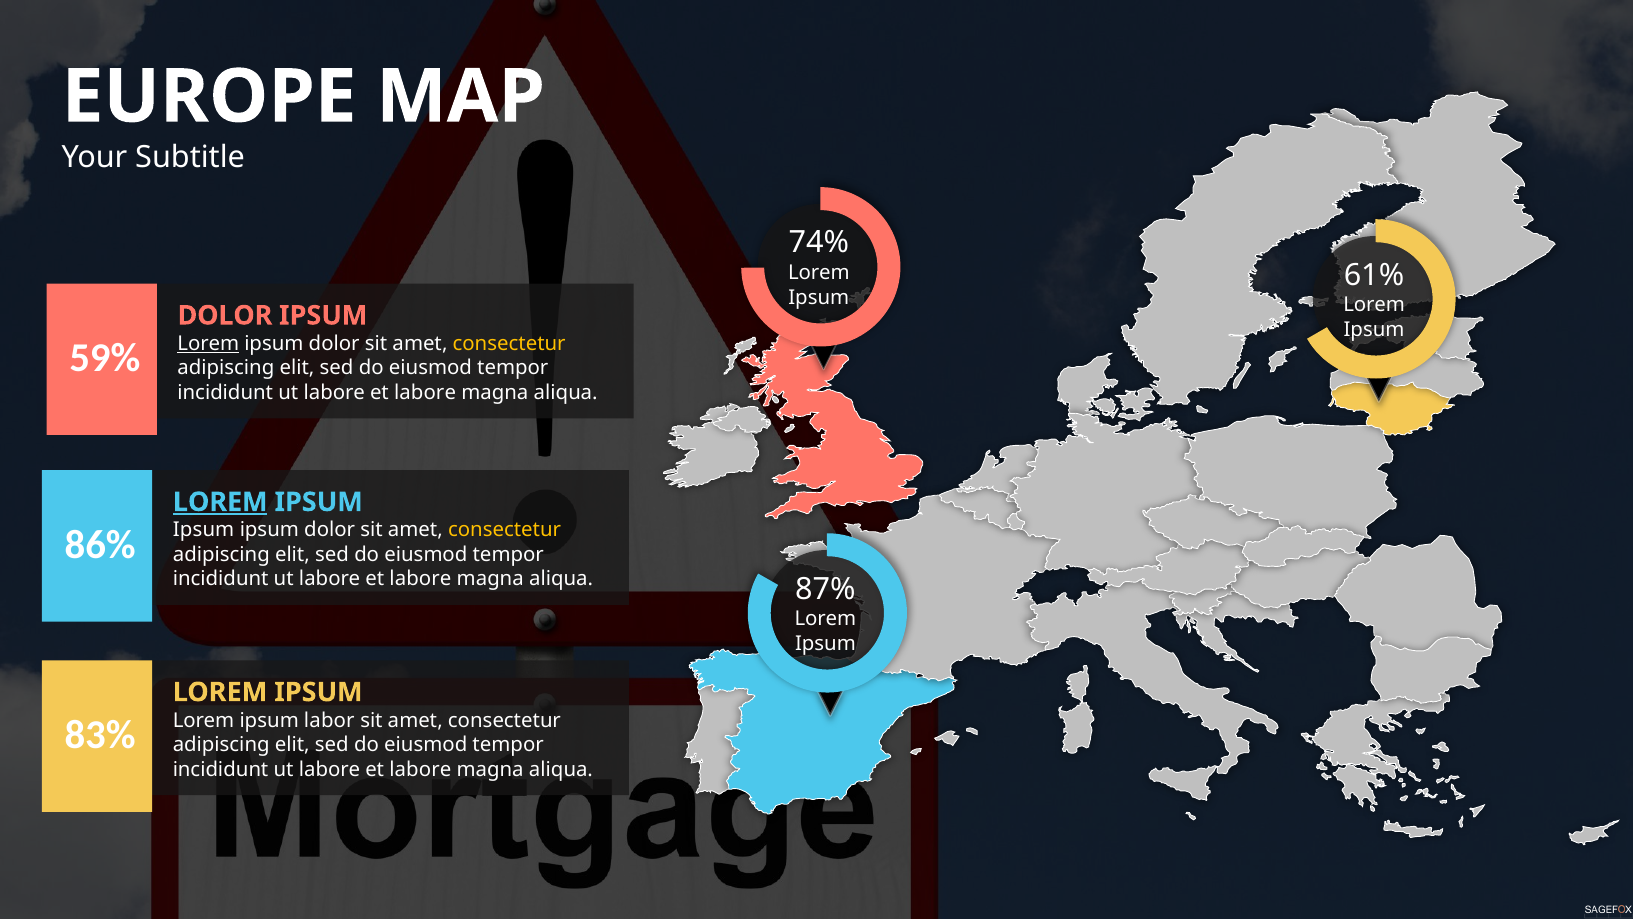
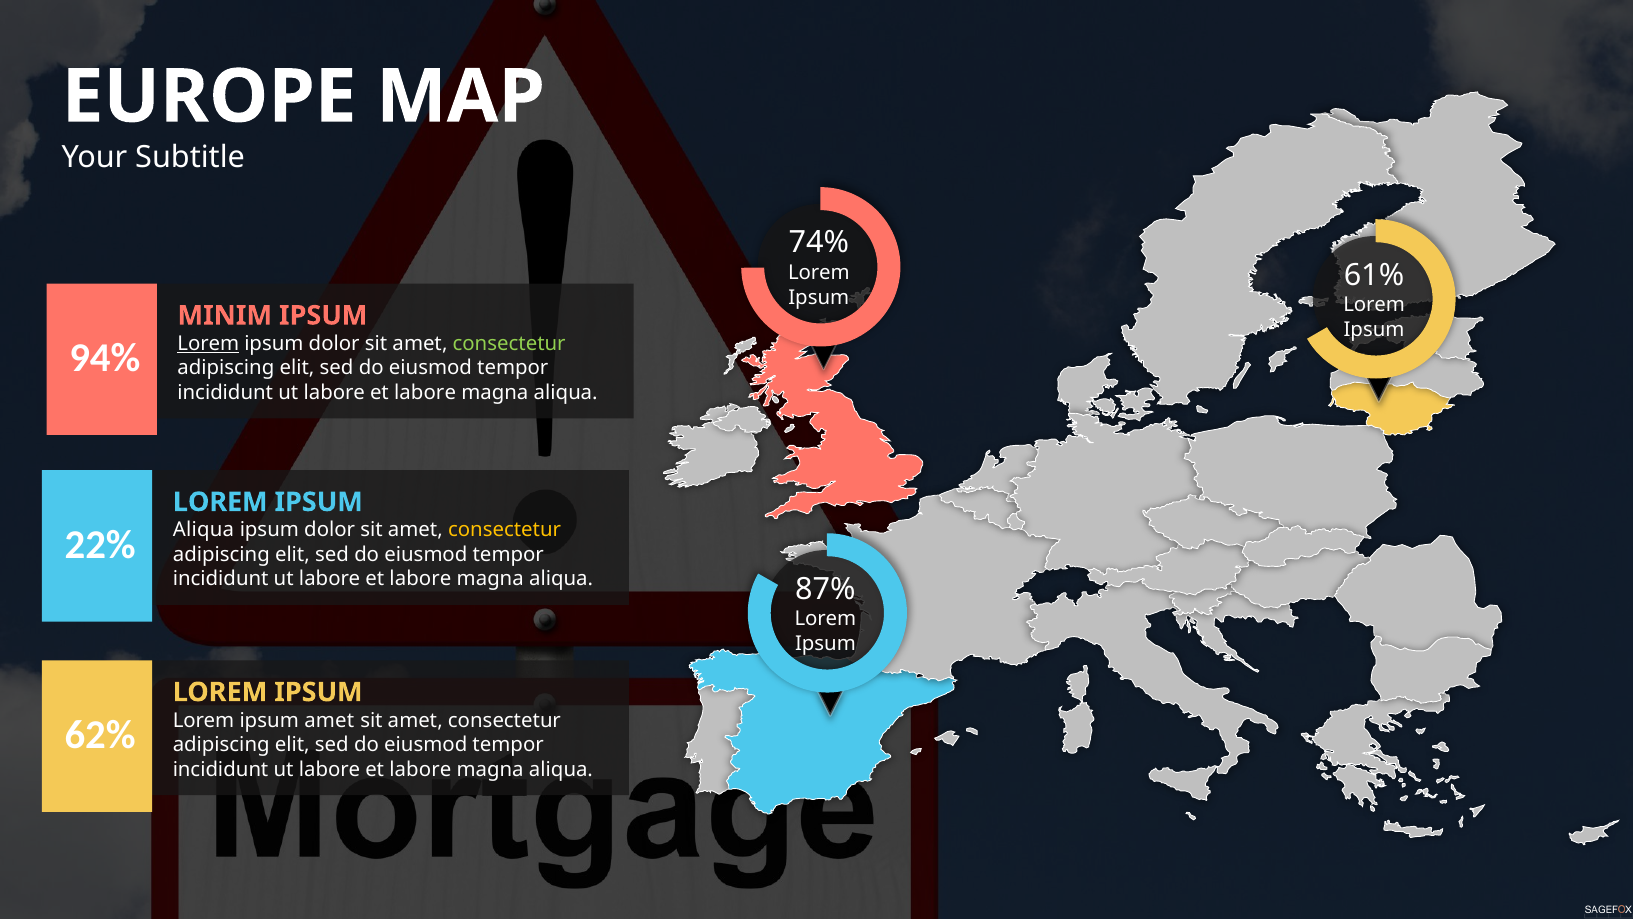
DOLOR at (225, 315): DOLOR -> MINIM
consectetur at (509, 343) colour: yellow -> light green
59%: 59% -> 94%
LOREM at (220, 502) underline: present -> none
Ipsum at (204, 530): Ipsum -> Aliqua
86%: 86% -> 22%
ipsum labor: labor -> amet
83%: 83% -> 62%
